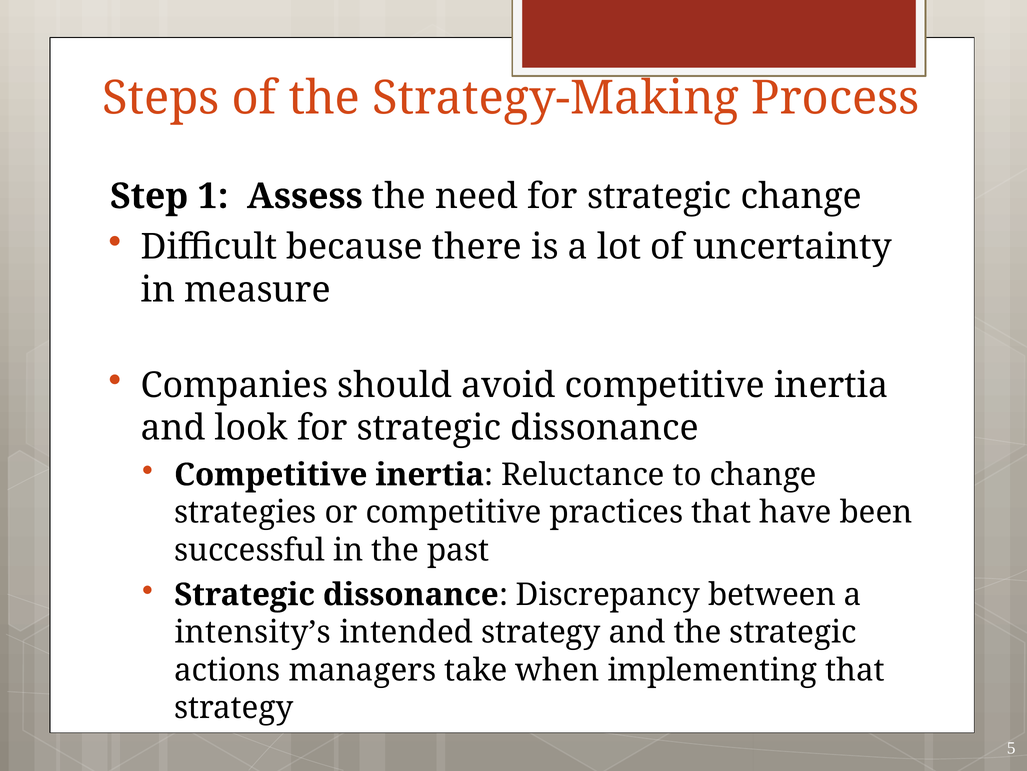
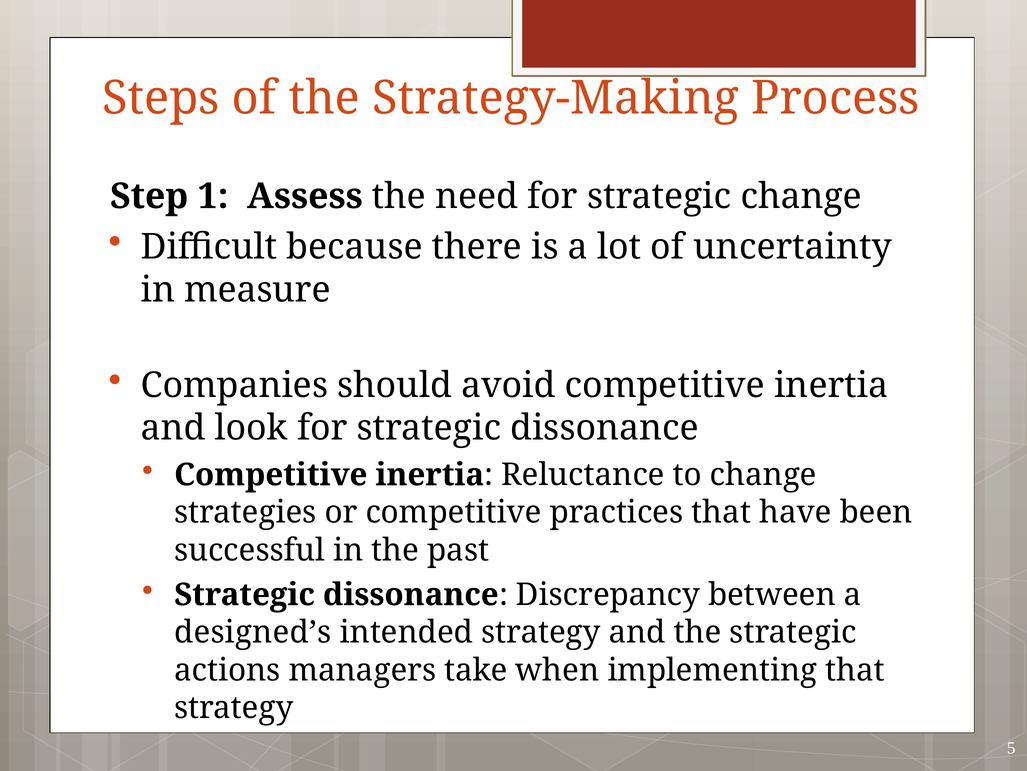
intensity’s: intensity’s -> designed’s
